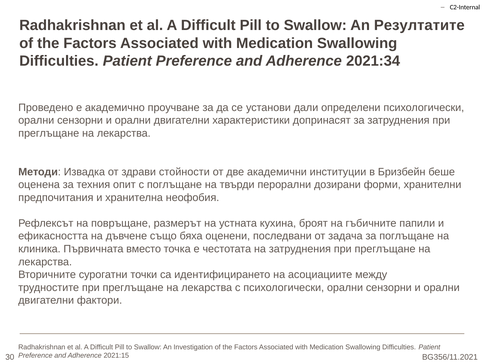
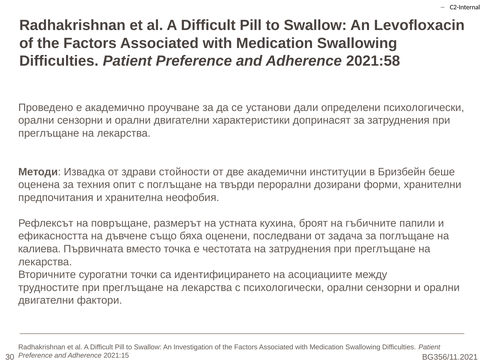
Резултатите: Резултатите -> Levofloxacin
2021:34: 2021:34 -> 2021:58
клиника: клиника -> калиева
